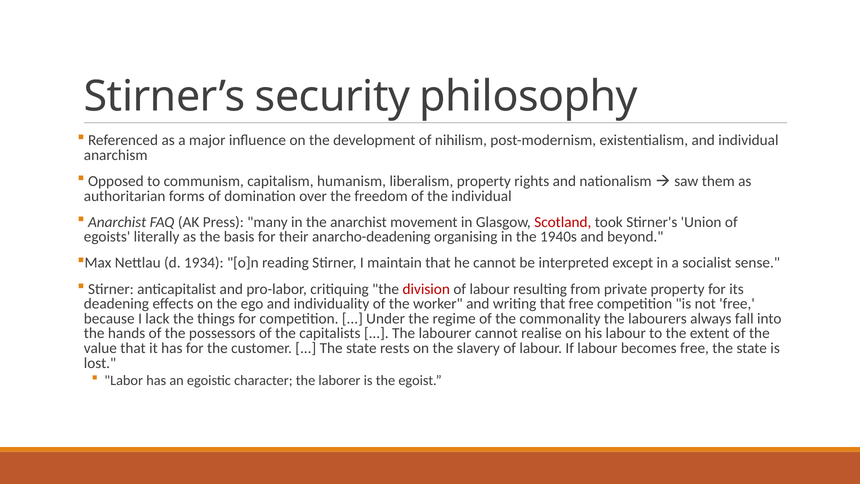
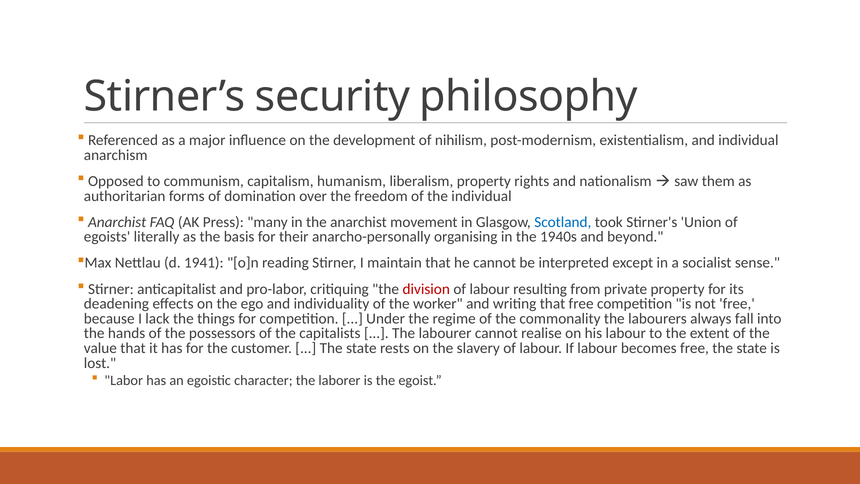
Scotland colour: red -> blue
anarcho-deadening: anarcho-deadening -> anarcho-personally
1934: 1934 -> 1941
